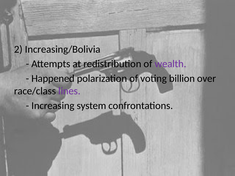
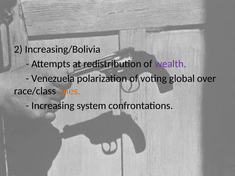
Happened: Happened -> Venezuela
billion: billion -> global
lines colour: purple -> orange
